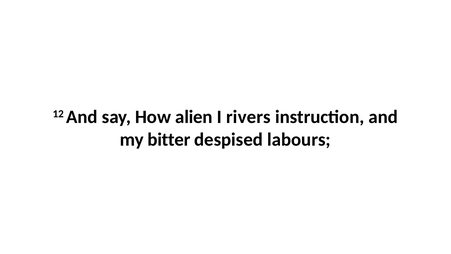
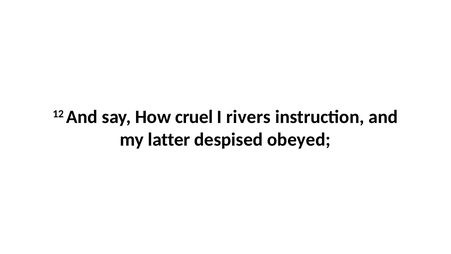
alien: alien -> cruel
bitter: bitter -> latter
labours: labours -> obeyed
